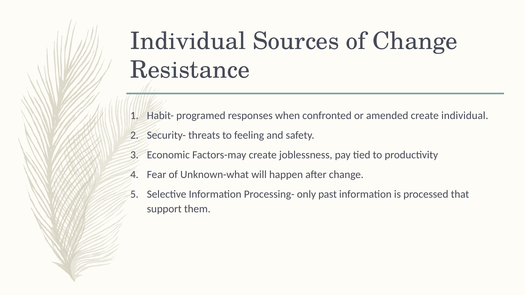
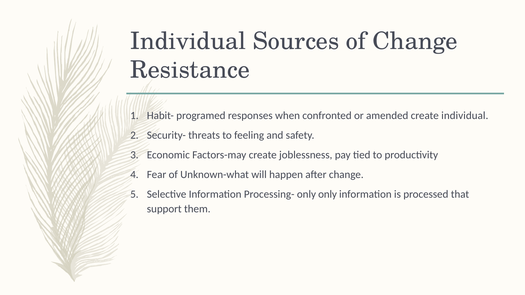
only past: past -> only
